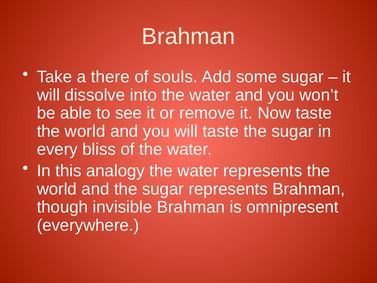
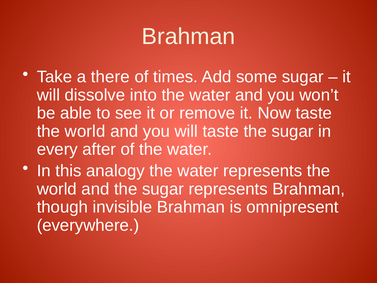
souls: souls -> times
bliss: bliss -> after
